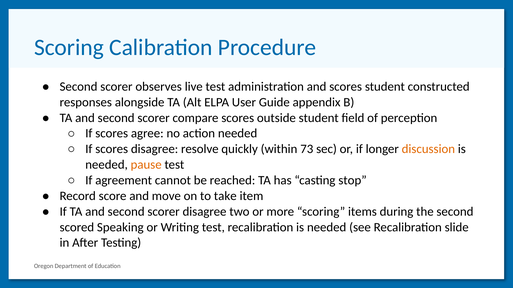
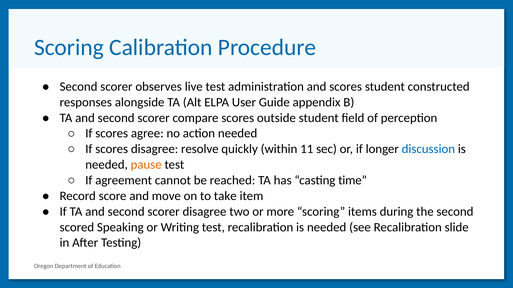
73: 73 -> 11
discussion colour: orange -> blue
stop: stop -> time
